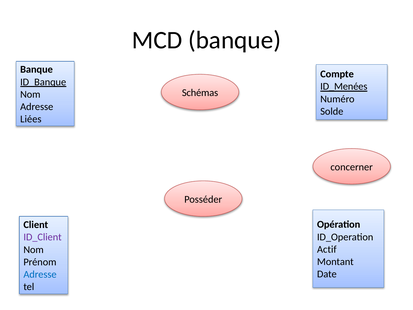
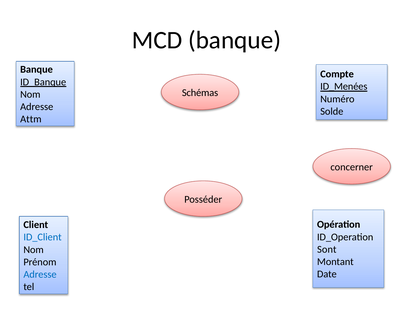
Liées: Liées -> Attm
ID_Client colour: purple -> blue
Actif: Actif -> Sont
